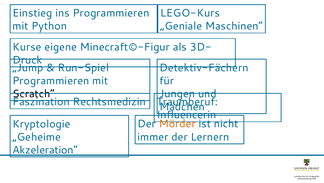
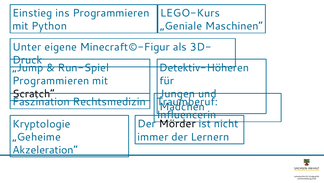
Kurse: Kurse -> Unter
Detektiv-Fächern: Detektiv-Fächern -> Detektiv-Höheren
Mörder colour: orange -> black
